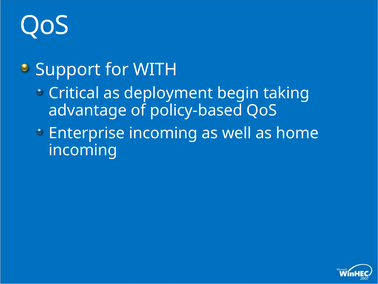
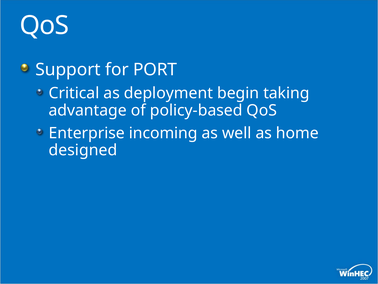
WITH: WITH -> PORT
incoming at (83, 150): incoming -> designed
